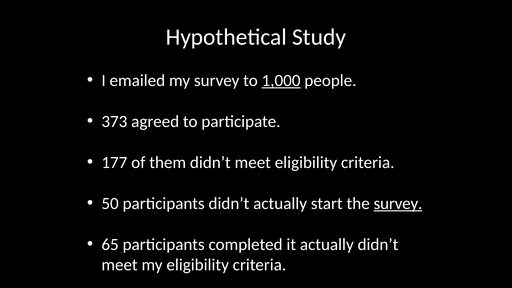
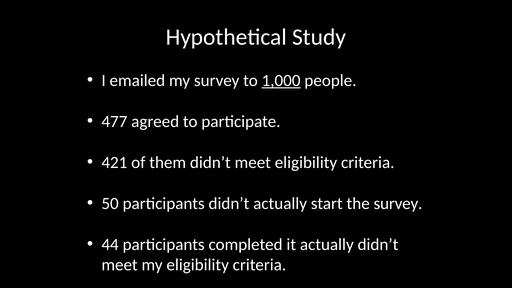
373: 373 -> 477
177: 177 -> 421
survey at (398, 203) underline: present -> none
65: 65 -> 44
